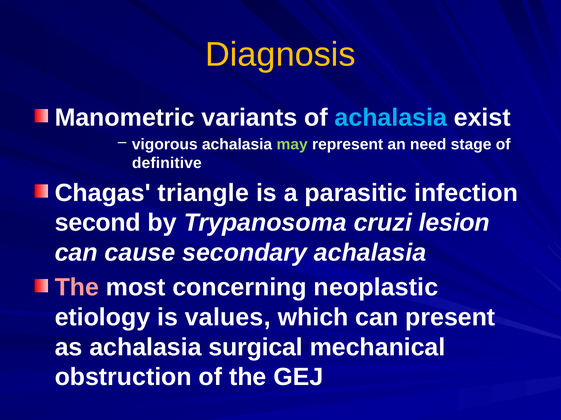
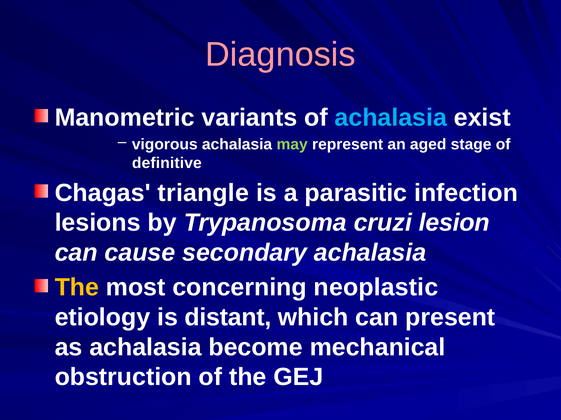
Diagnosis colour: yellow -> pink
need: need -> aged
second: second -> lesions
The at (77, 288) colour: pink -> yellow
values: values -> distant
surgical: surgical -> become
